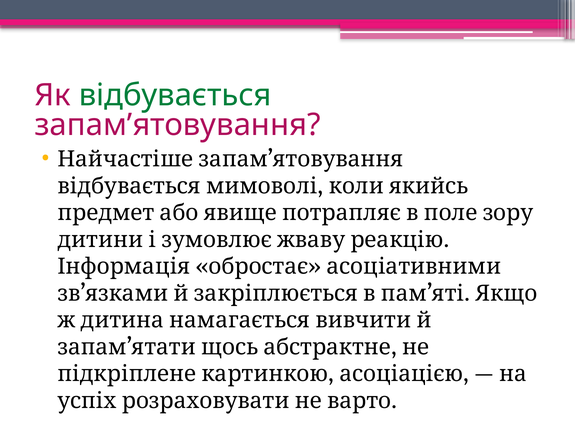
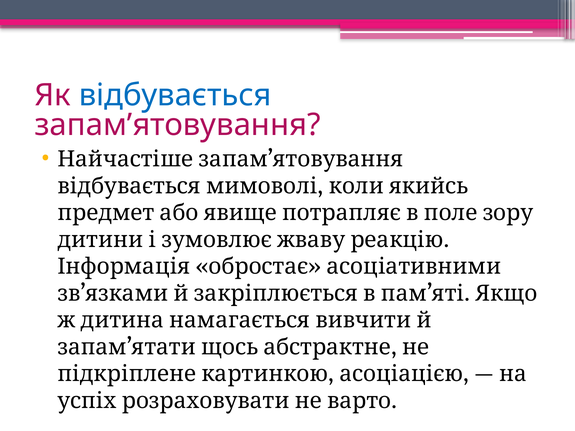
відбувається colour: green -> blue
